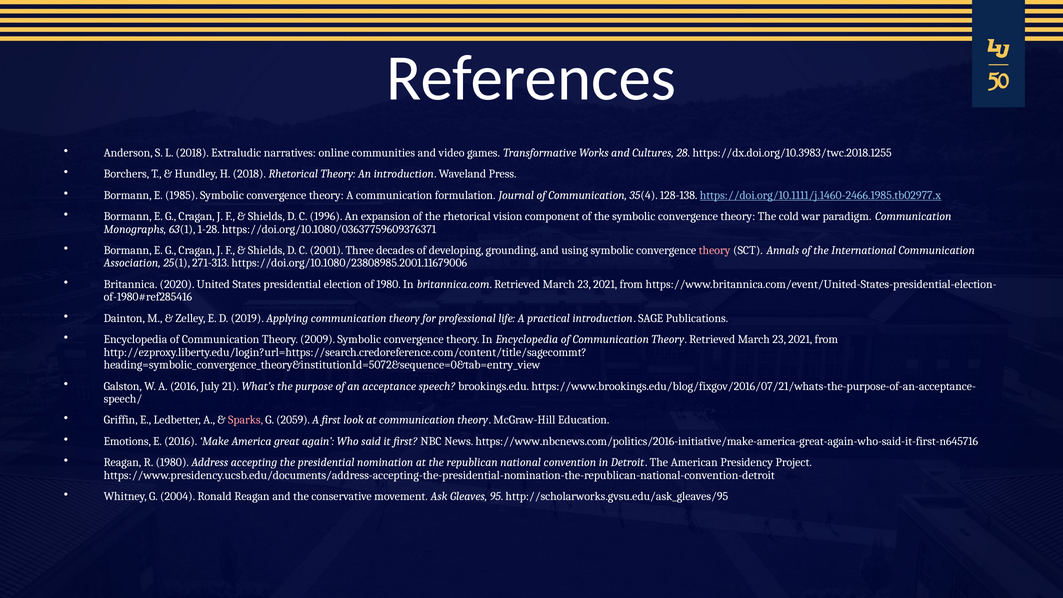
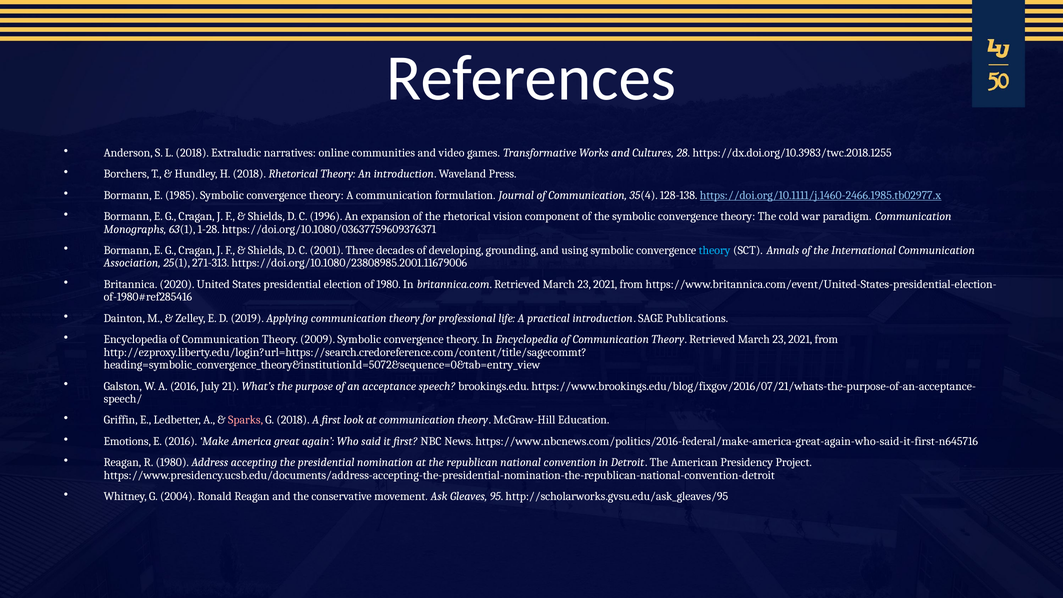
theory at (715, 250) colour: pink -> light blue
G 2059: 2059 -> 2018
https://www.nbcnews.com/politics/2016-initiative/make-america-great-again-who-said-it-first-n645716: https://www.nbcnews.com/politics/2016-initiative/make-america-great-again-who-said-it-first-n645716 -> https://www.nbcnews.com/politics/2016-federal/make-america-great-again-who-said-it-first-n645716
